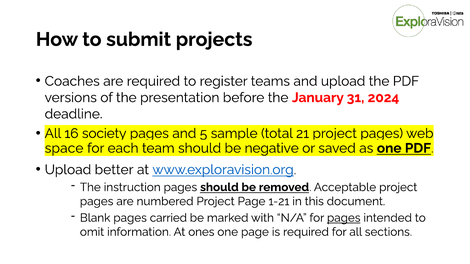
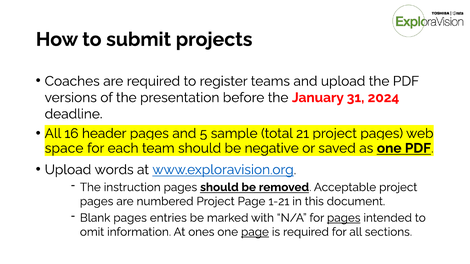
society: society -> header
better: better -> words
carried: carried -> entries
page at (255, 232) underline: none -> present
